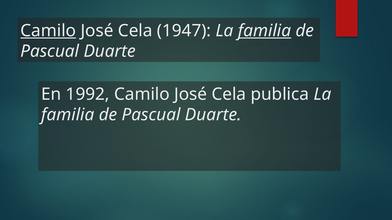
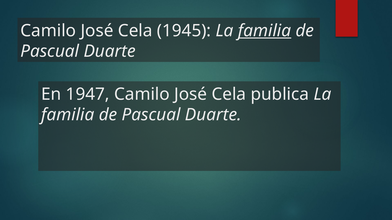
Camilo at (48, 31) underline: present -> none
1947: 1947 -> 1945
1992: 1992 -> 1947
